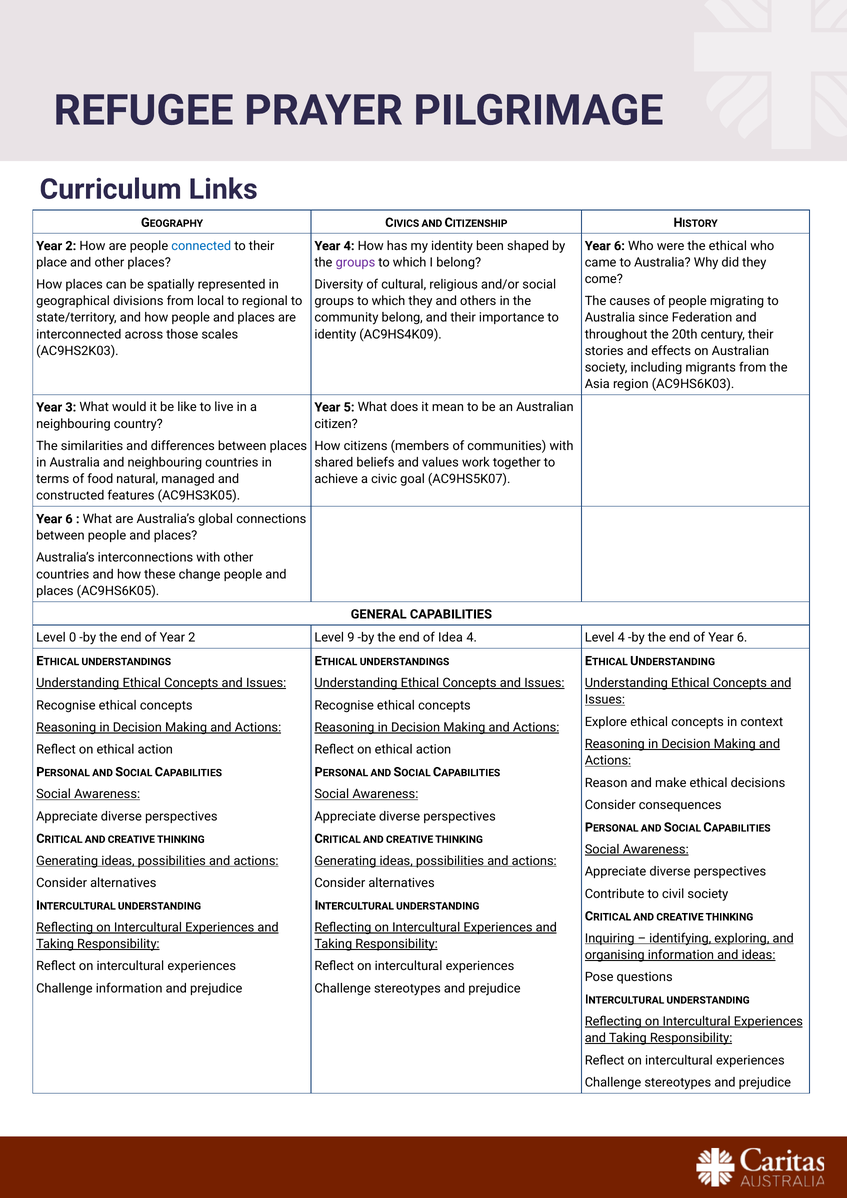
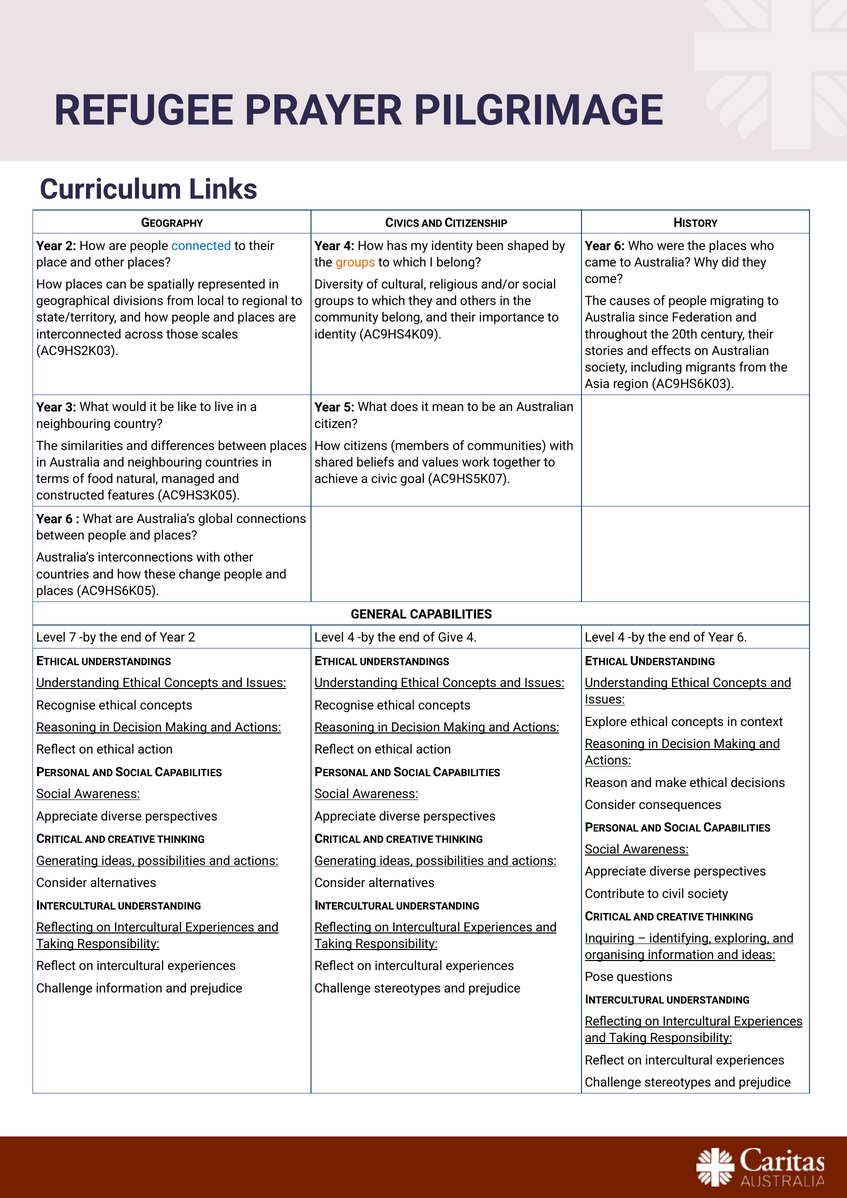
the ethical: ethical -> places
groups at (355, 262) colour: purple -> orange
0: 0 -> 7
2 Level 9: 9 -> 4
Idea: Idea -> Give
